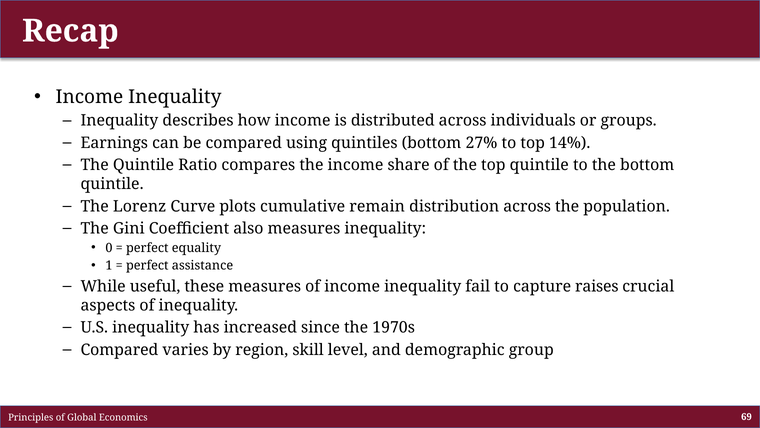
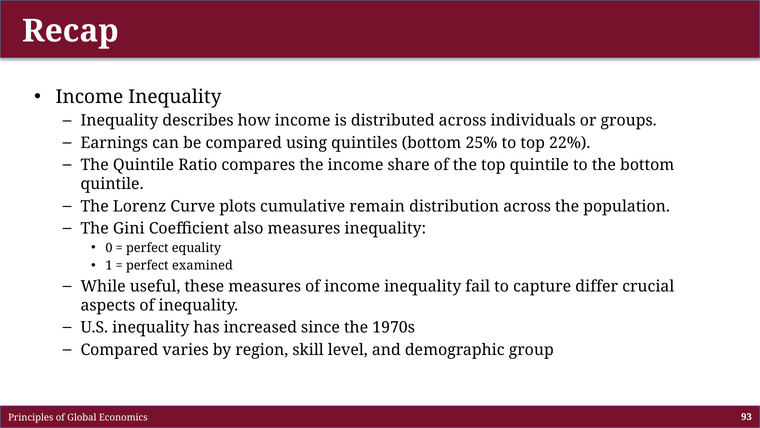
27%: 27% -> 25%
14%: 14% -> 22%
assistance: assistance -> examined
raises: raises -> differ
69: 69 -> 93
